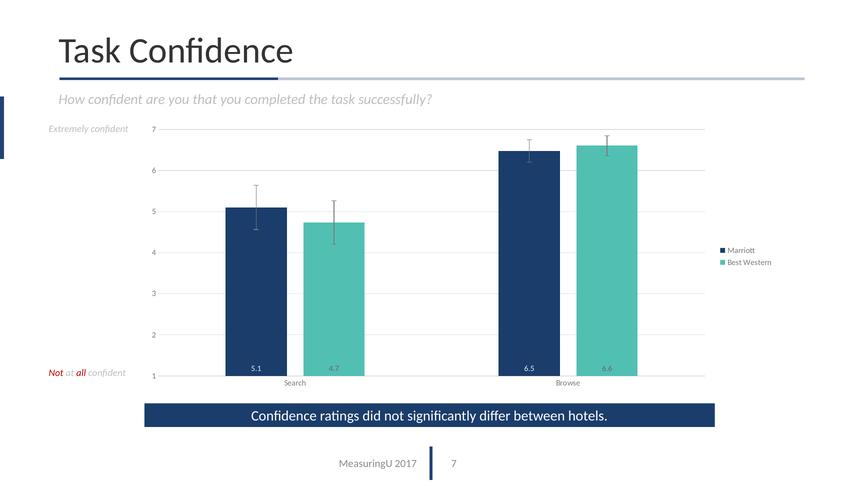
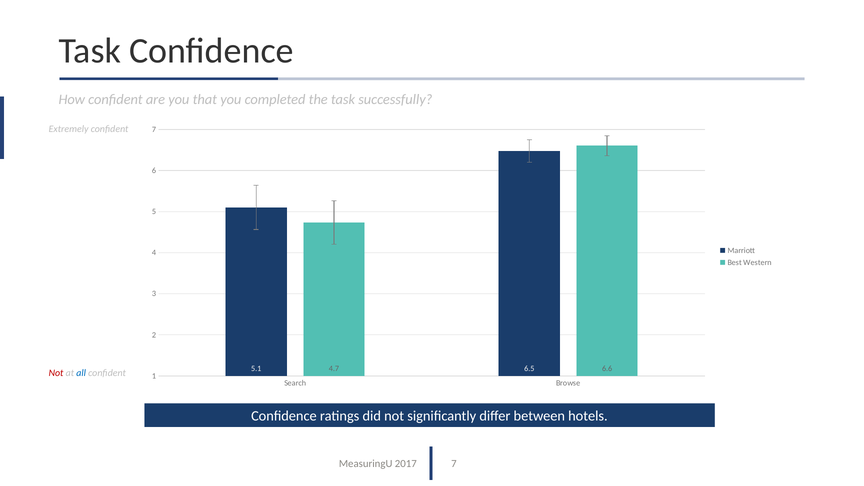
all colour: red -> blue
